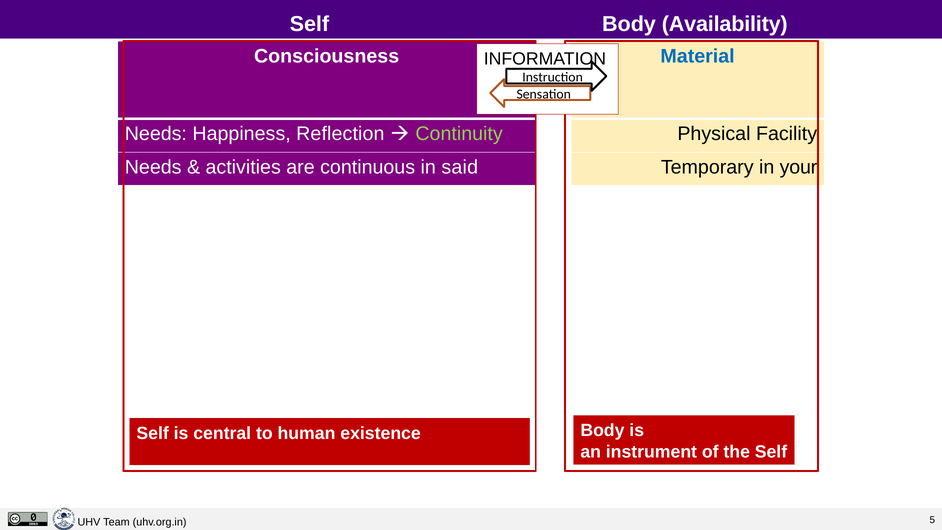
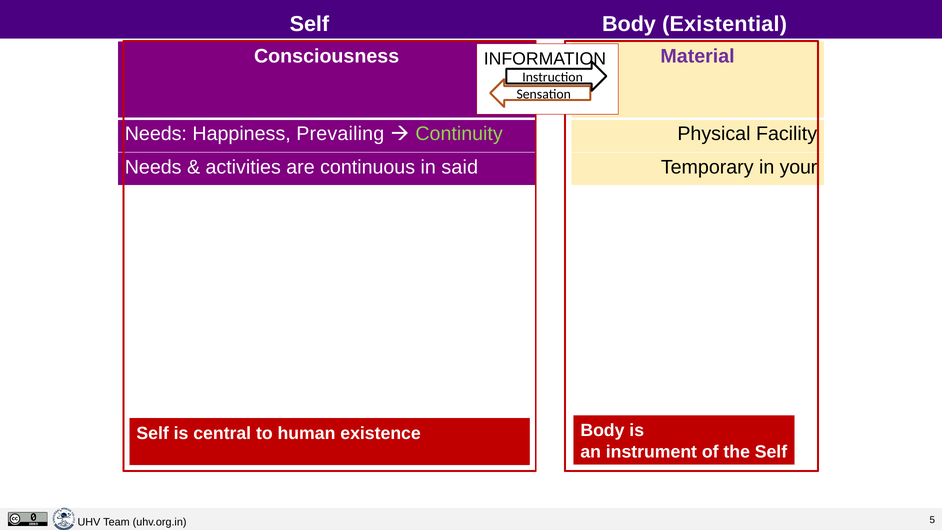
Availability: Availability -> Existential
Material colour: blue -> purple
Reflection: Reflection -> Prevailing
